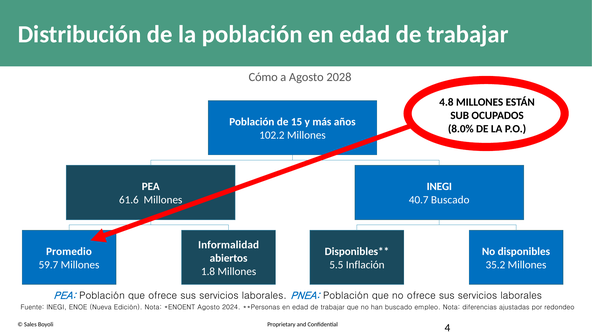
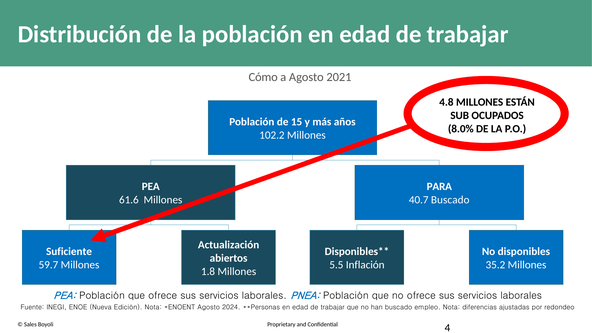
2028: 2028 -> 2021
INEGI at (439, 187): INEGI -> PARA
Informalidad: Informalidad -> Actualización
Promedio: Promedio -> Suficiente
